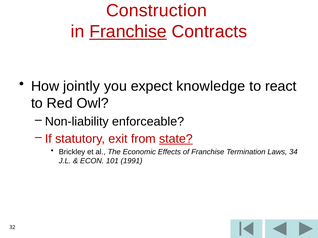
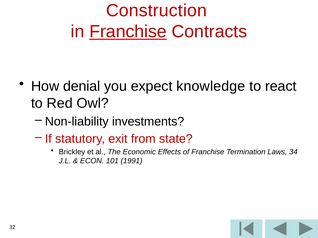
jointly: jointly -> denial
enforceable: enforceable -> investments
state underline: present -> none
